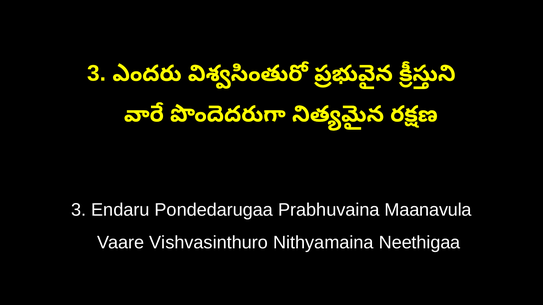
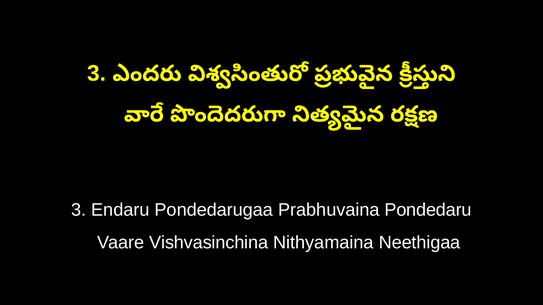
Maanavula: Maanavula -> Pondedaru
Vishvasinthuro: Vishvasinthuro -> Vishvasinchina
